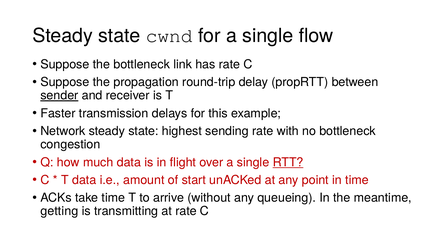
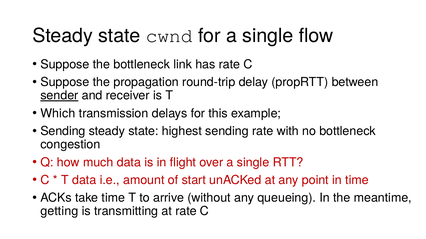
Faster: Faster -> Which
Network at (63, 131): Network -> Sending
RTT underline: present -> none
